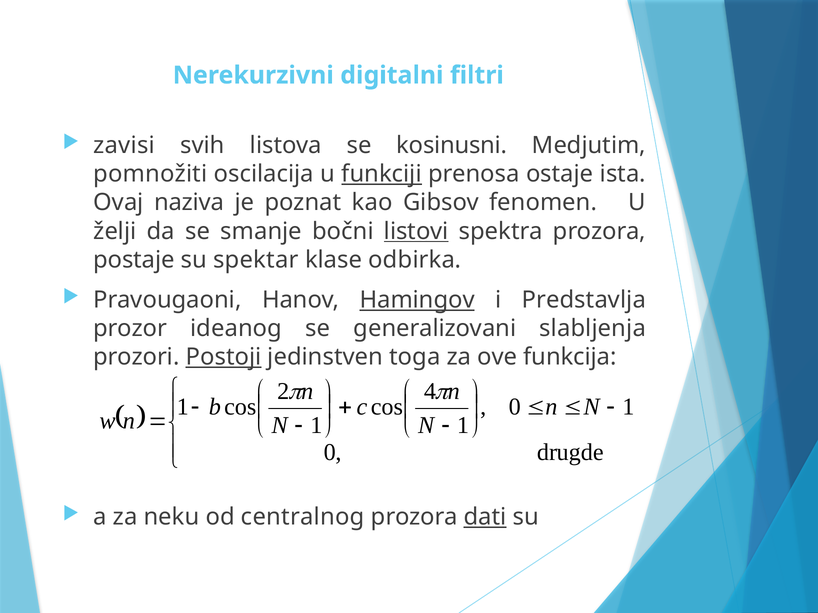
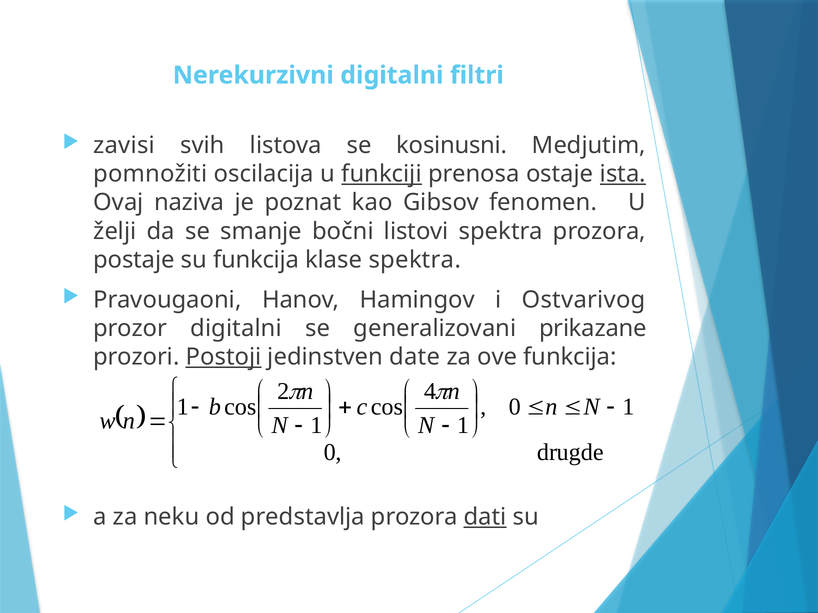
ista underline: none -> present
listovi underline: present -> none
su spektar: spektar -> funkcija
klase odbirka: odbirka -> spektra
Hamingov underline: present -> none
Predstavlja: Predstavlja -> Ostvarivog
prozor ideanog: ideanog -> digitalni
slabljenja: slabljenja -> prikazane
toga: toga -> date
centralnog: centralnog -> predstavlja
